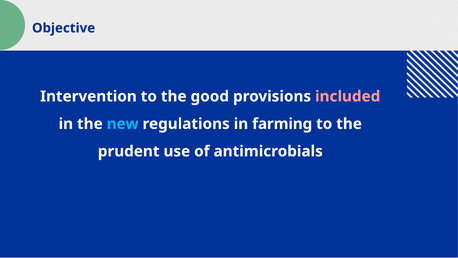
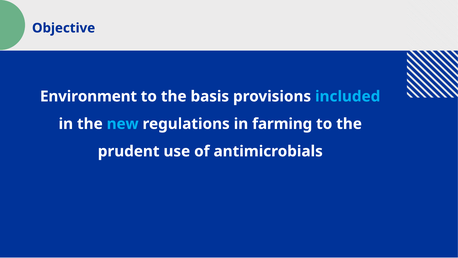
Intervention: Intervention -> Environment
good: good -> basis
included colour: pink -> light blue
